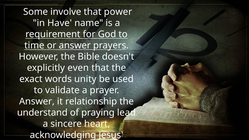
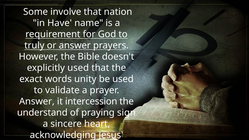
power: power -> nation
time: time -> truly
explicitly even: even -> used
relationship: relationship -> intercession
lead: lead -> sign
